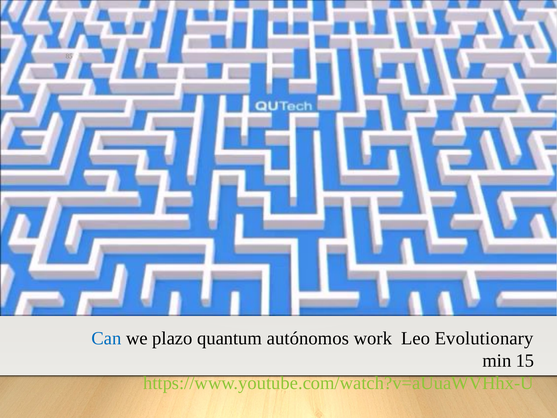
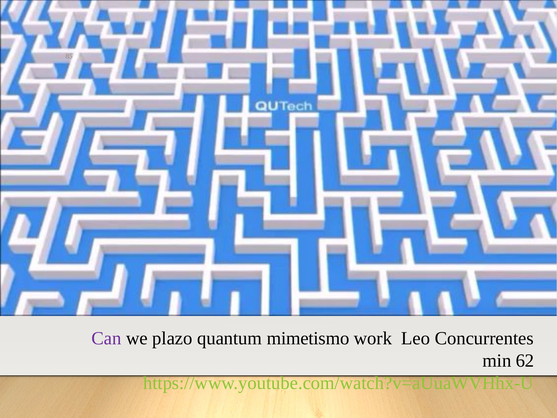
Can colour: blue -> purple
autónomos: autónomos -> mimetismo
Evolutionary: Evolutionary -> Concurrentes
15: 15 -> 62
